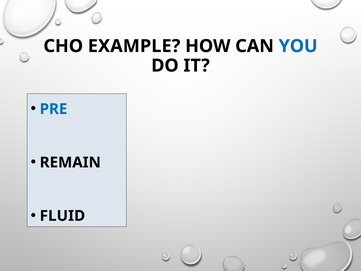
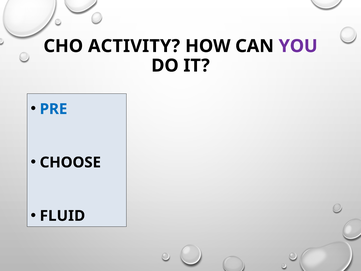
EXAMPLE: EXAMPLE -> ACTIVITY
YOU colour: blue -> purple
REMAIN: REMAIN -> CHOOSE
